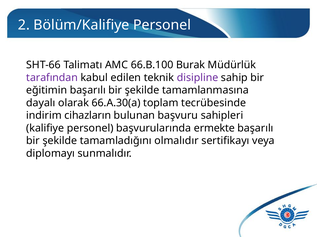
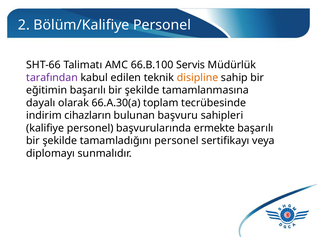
Burak: Burak -> Servis
disipline colour: purple -> orange
tamamladığını olmalıdır: olmalıdır -> personel
